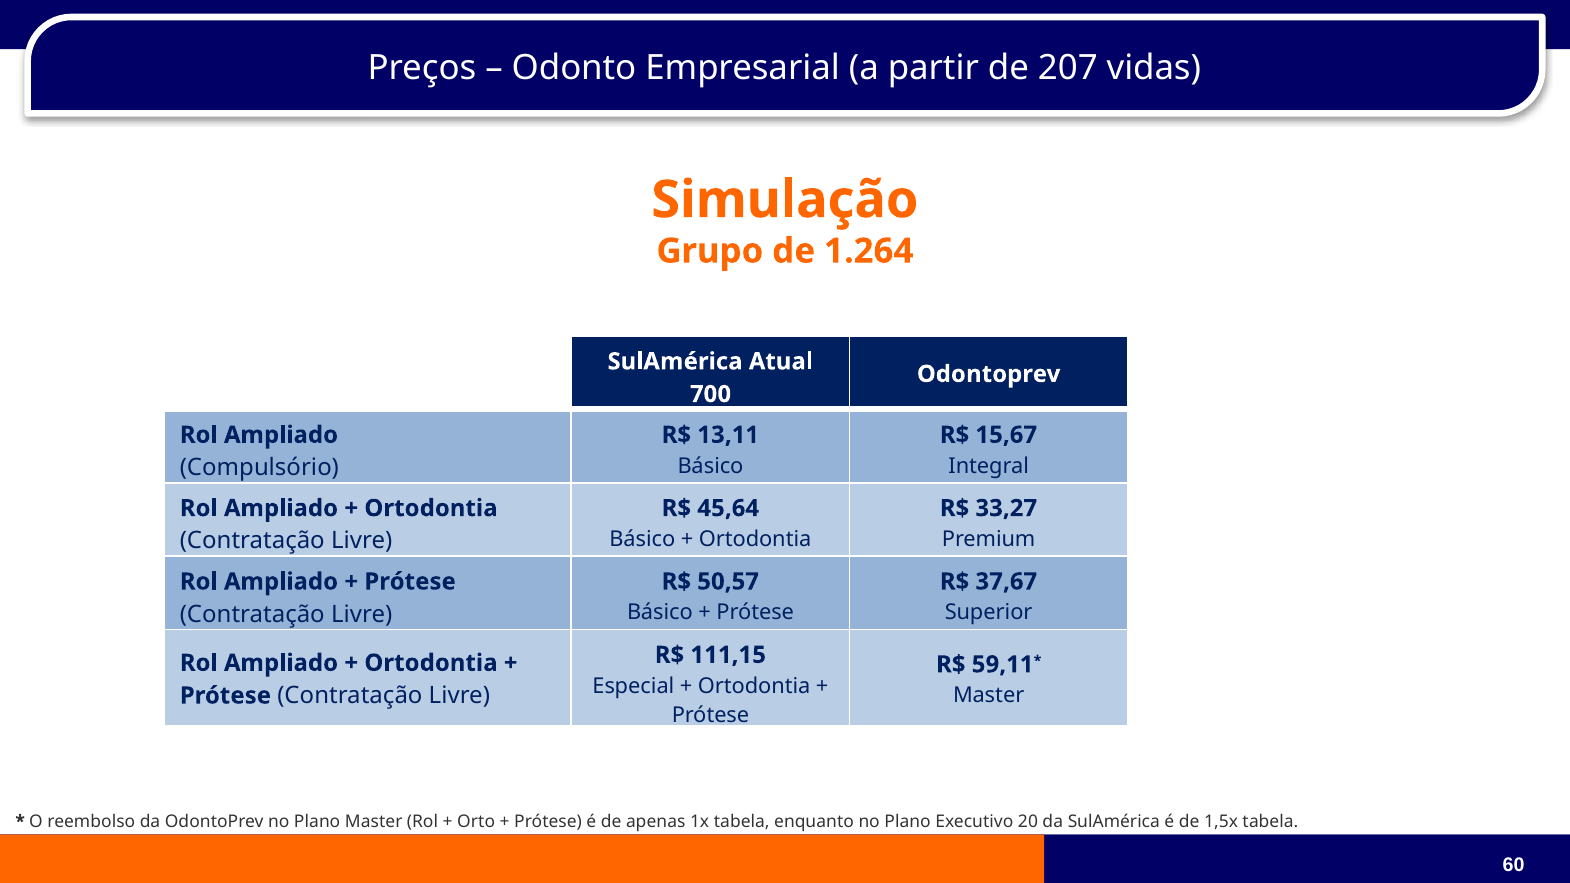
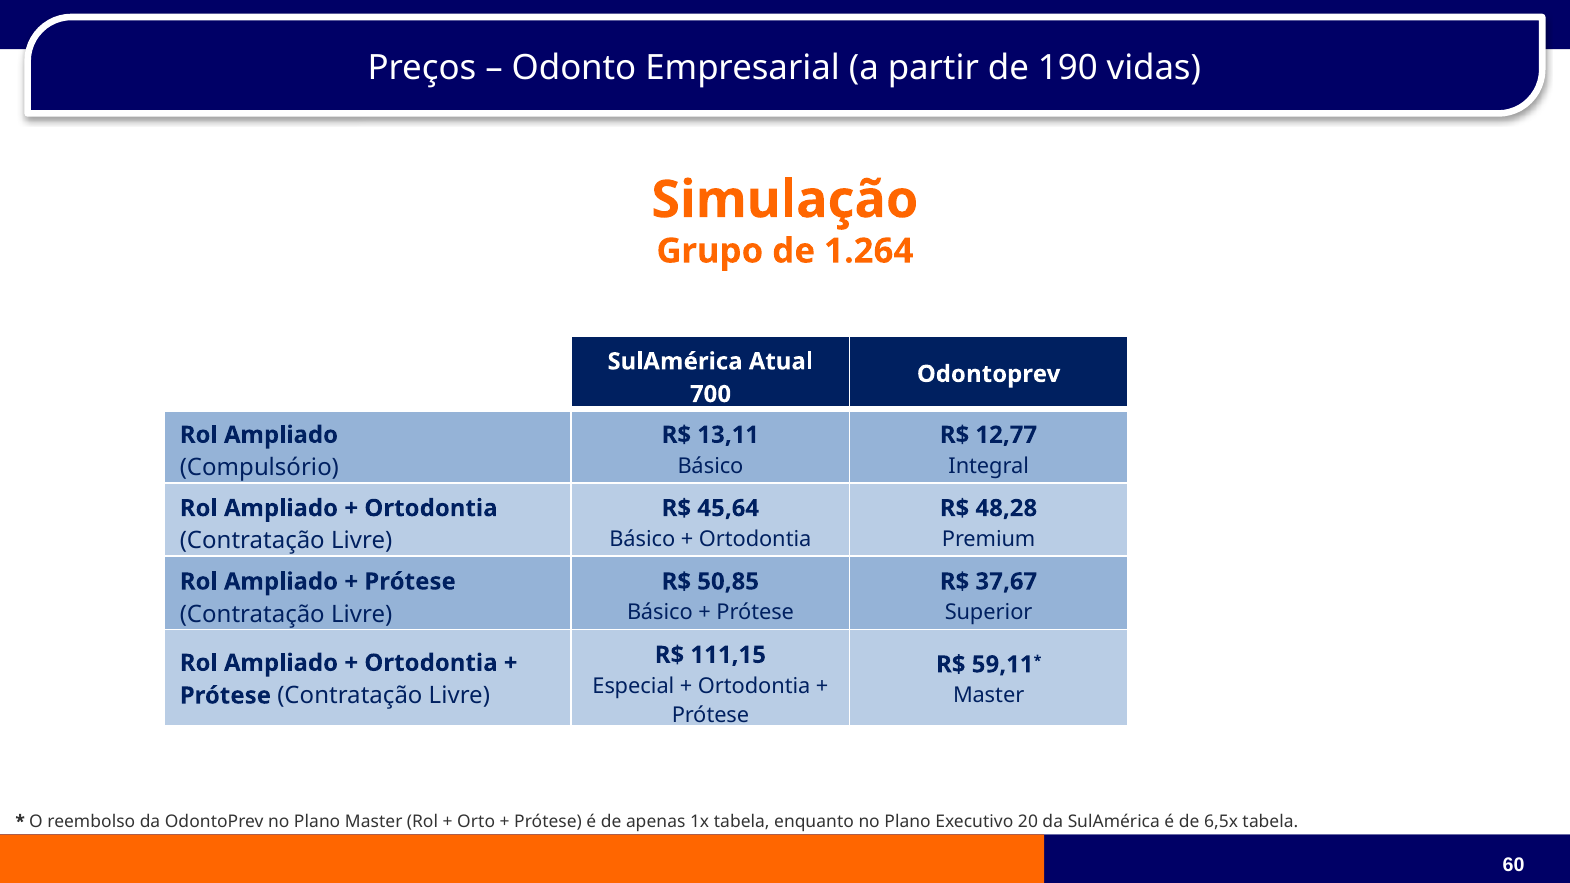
207: 207 -> 190
15,67: 15,67 -> 12,77
33,27: 33,27 -> 48,28
50,57: 50,57 -> 50,85
1,5x: 1,5x -> 6,5x
